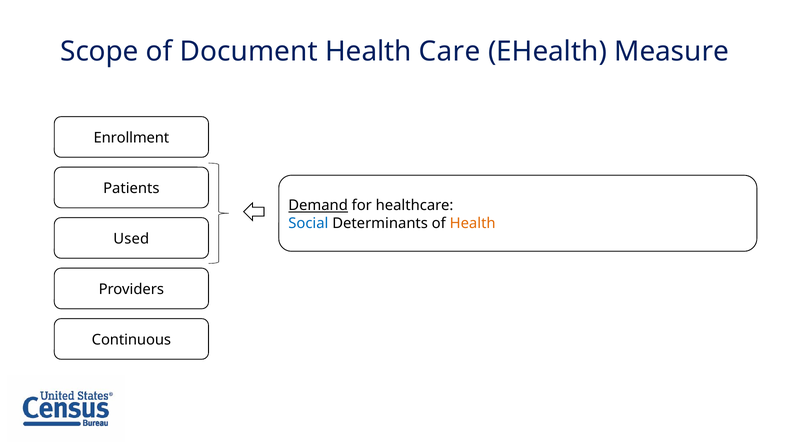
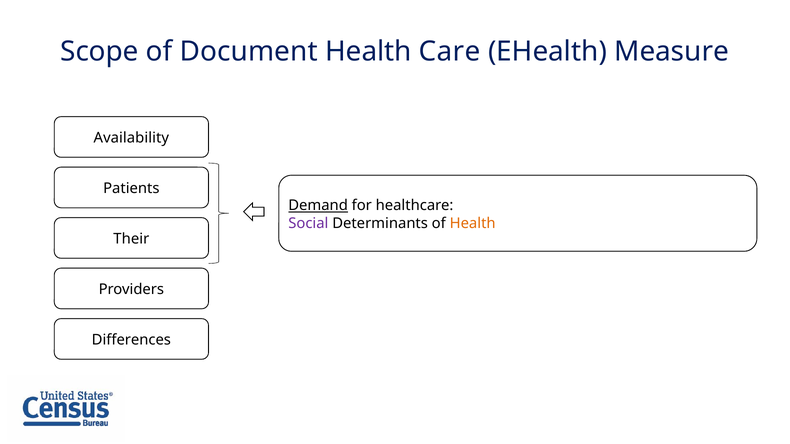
Enrollment: Enrollment -> Availability
Social colour: blue -> purple
Used: Used -> Their
Continuous: Continuous -> Differences
